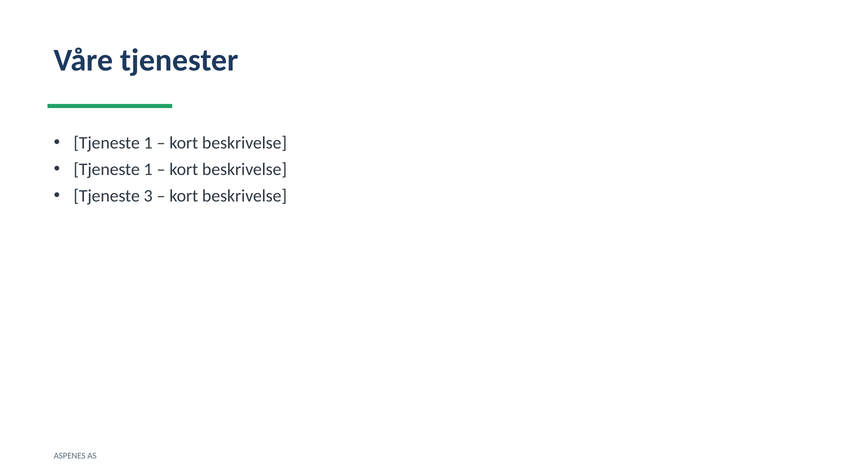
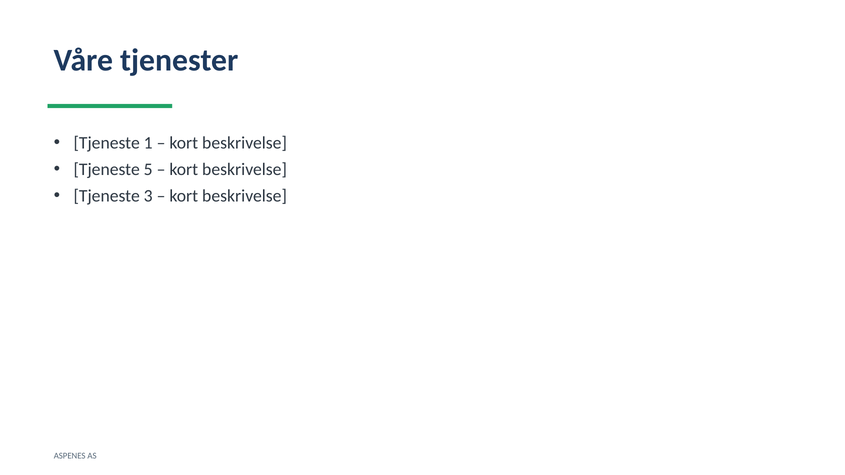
1 at (148, 170): 1 -> 5
